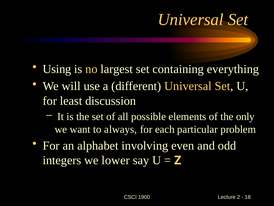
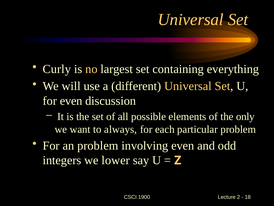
Using: Using -> Curly
for least: least -> even
an alphabet: alphabet -> problem
